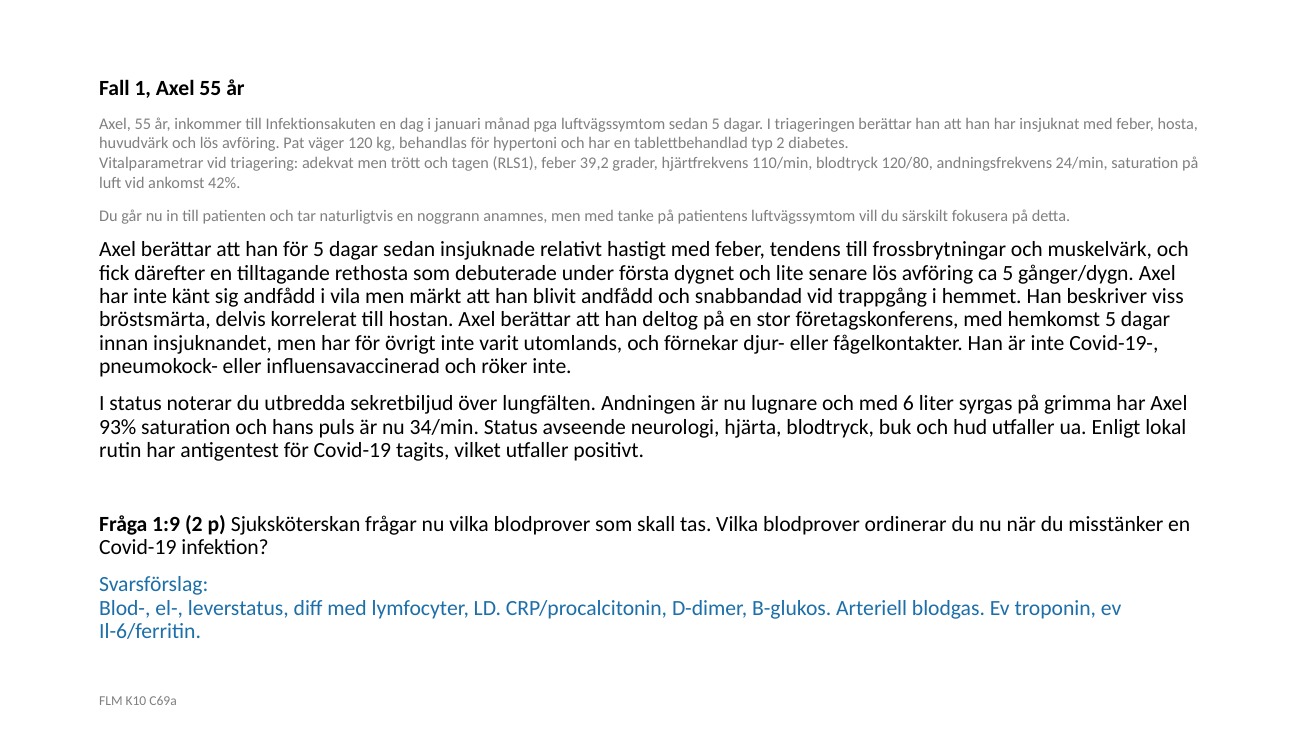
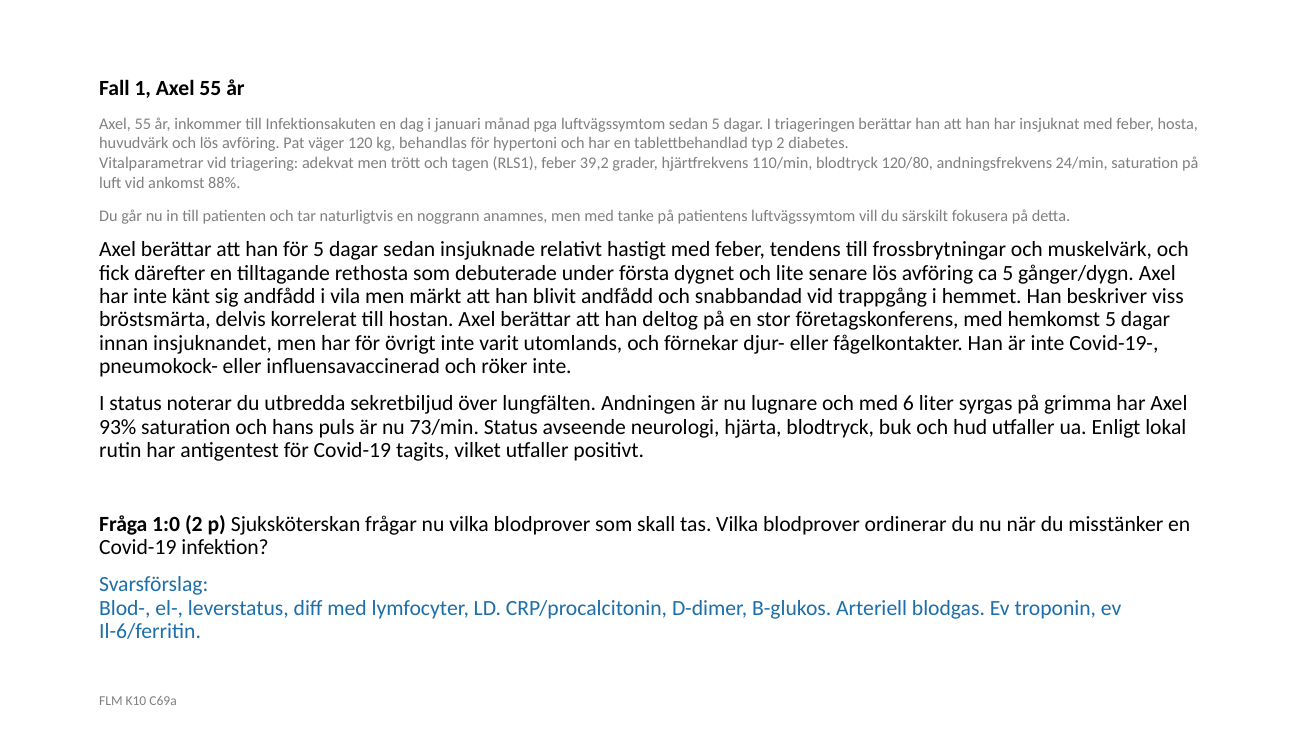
42%: 42% -> 88%
34/min: 34/min -> 73/min
1:9: 1:9 -> 1:0
